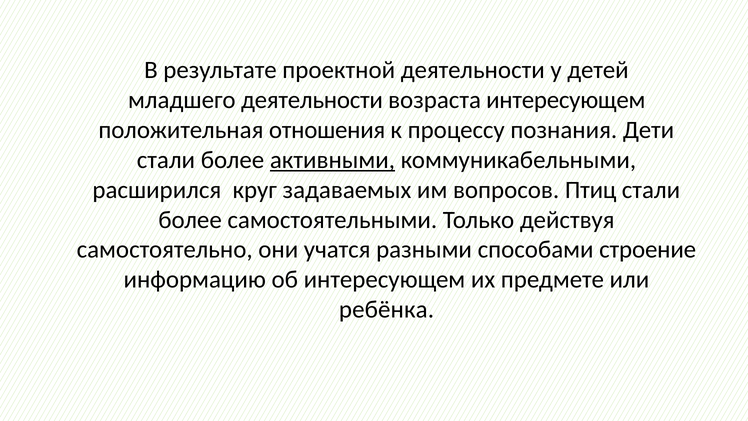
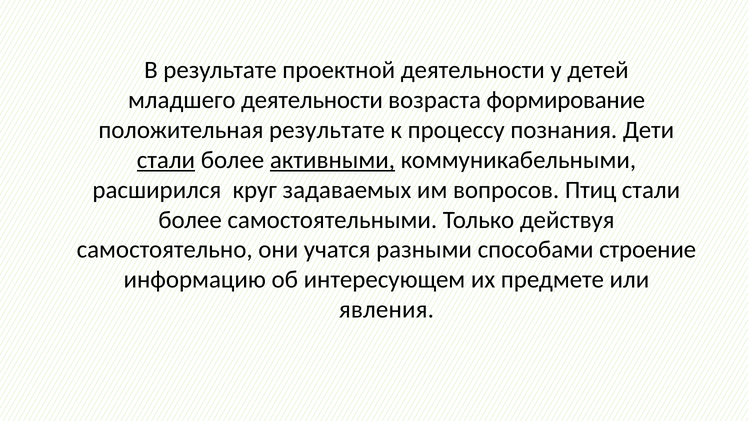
возраста интересующем: интересующем -> формирование
положительная отношения: отношения -> результате
стали at (166, 160) underline: none -> present
ребёнка: ребёнка -> явления
